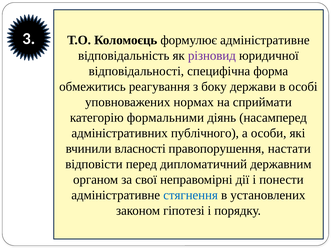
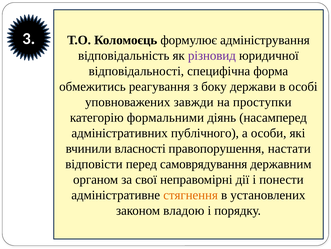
формулює адміністративне: адміністративне -> адміністрування
нормах: нормах -> завжди
сприймати: сприймати -> проступки
дипломатичний: дипломатичний -> самоврядування
стягнення colour: blue -> orange
гіпотезі: гіпотезі -> владою
